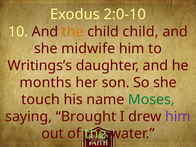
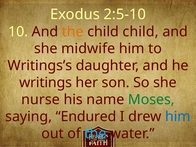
2:0-10: 2:0-10 -> 2:5-10
months: months -> writings
touch: touch -> nurse
Brought: Brought -> Endured
him at (178, 117) colour: purple -> blue
the at (95, 134) colour: light green -> light blue
